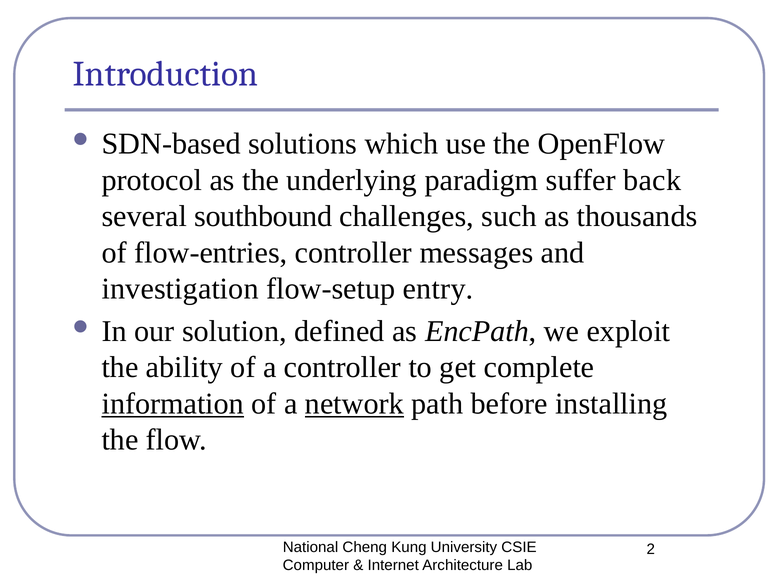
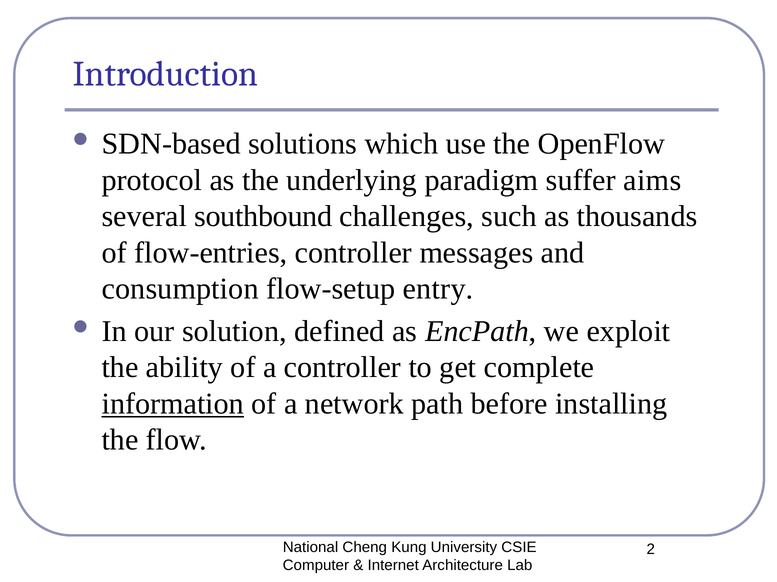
back: back -> aims
investigation: investigation -> consumption
network underline: present -> none
